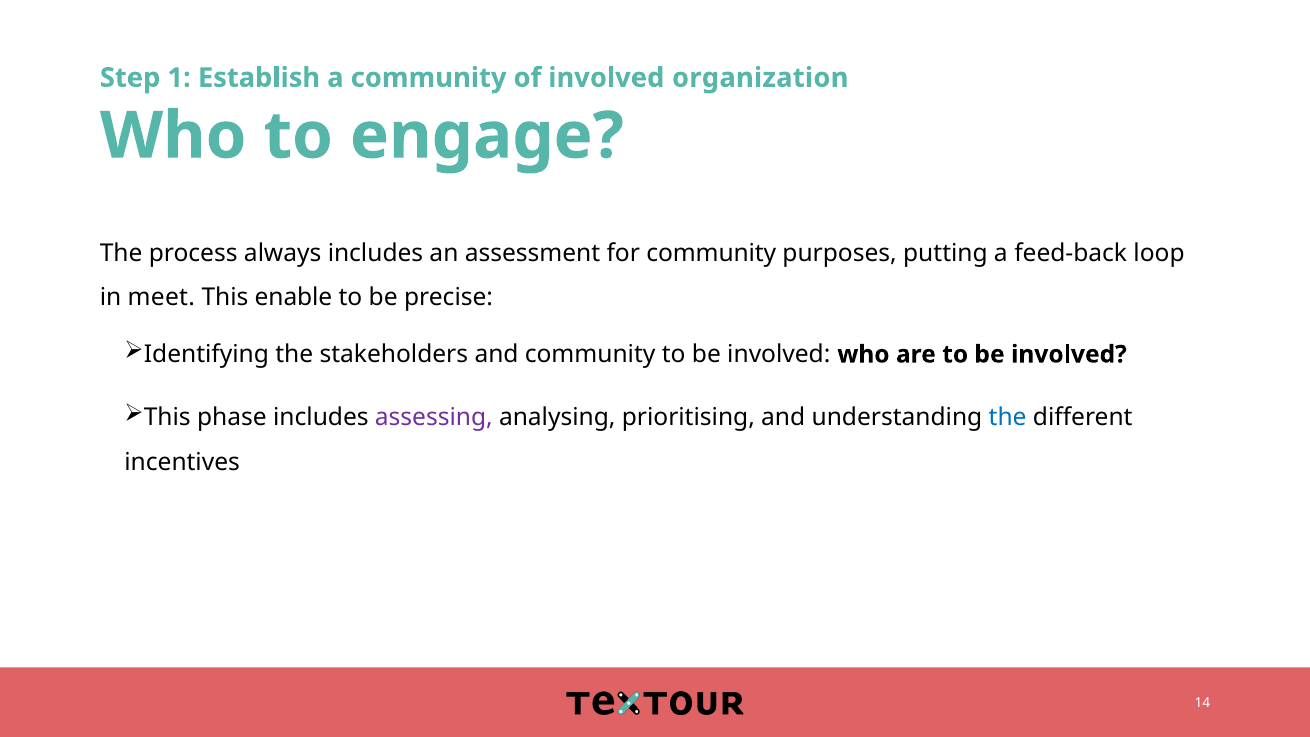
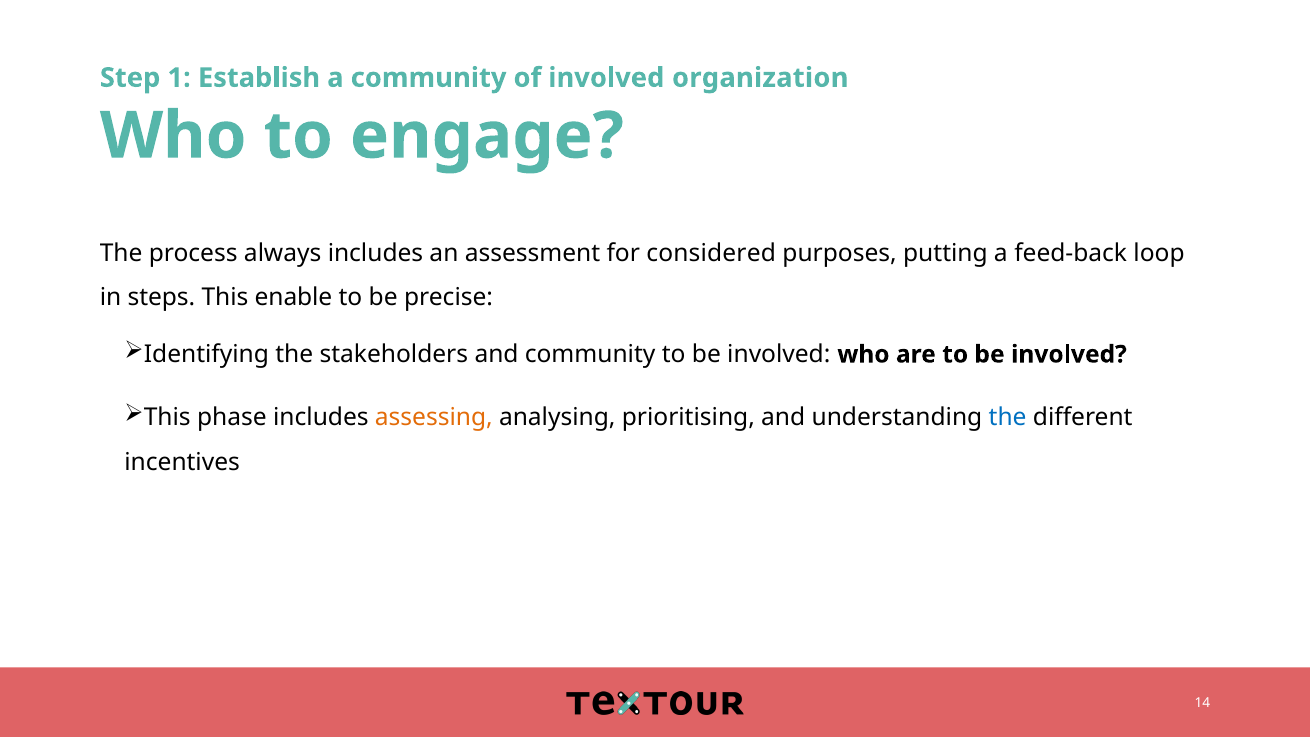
for community: community -> considered
meet: meet -> steps
assessing colour: purple -> orange
